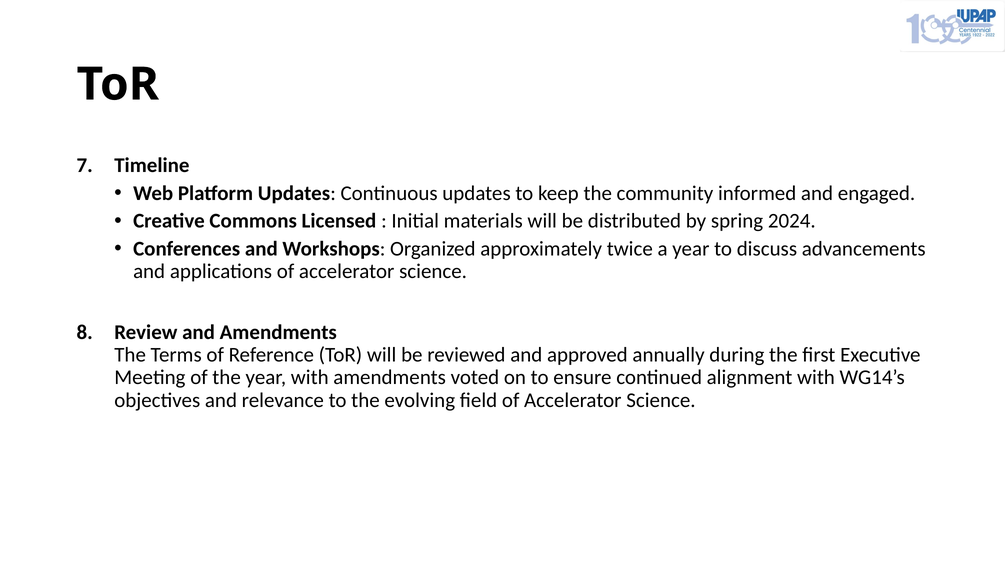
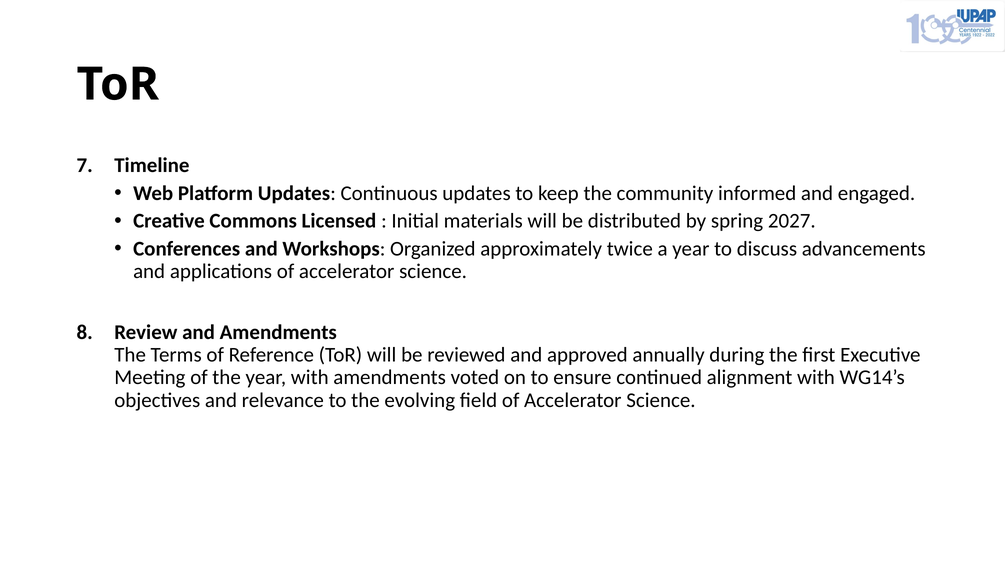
2024: 2024 -> 2027
